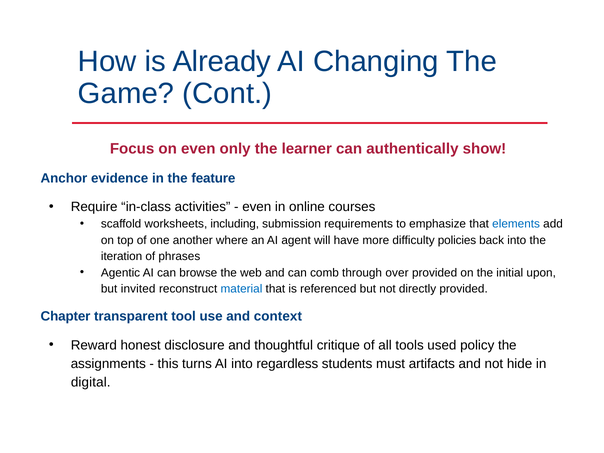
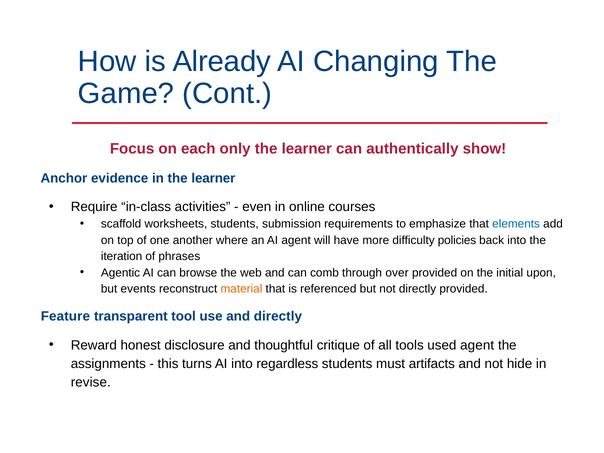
on even: even -> each
in the feature: feature -> learner
worksheets including: including -> students
invited: invited -> events
material colour: blue -> orange
Chapter: Chapter -> Feature
and context: context -> directly
used policy: policy -> agent
digital: digital -> revise
